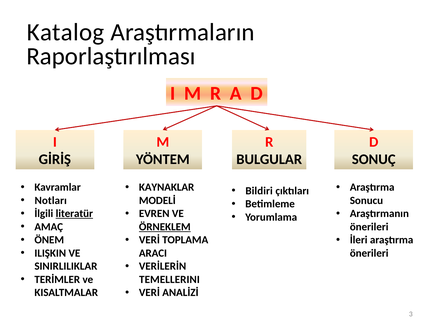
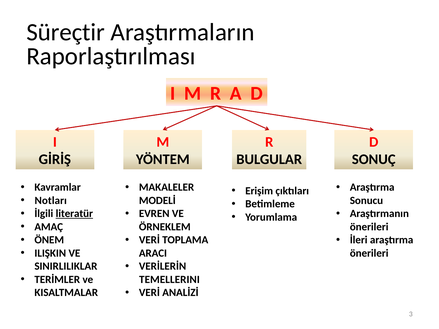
Katalog: Katalog -> Süreçtir
KAYNAKLAR: KAYNAKLAR -> MAKALELER
Bildiri: Bildiri -> Erişim
ÖRNEKLEM underline: present -> none
